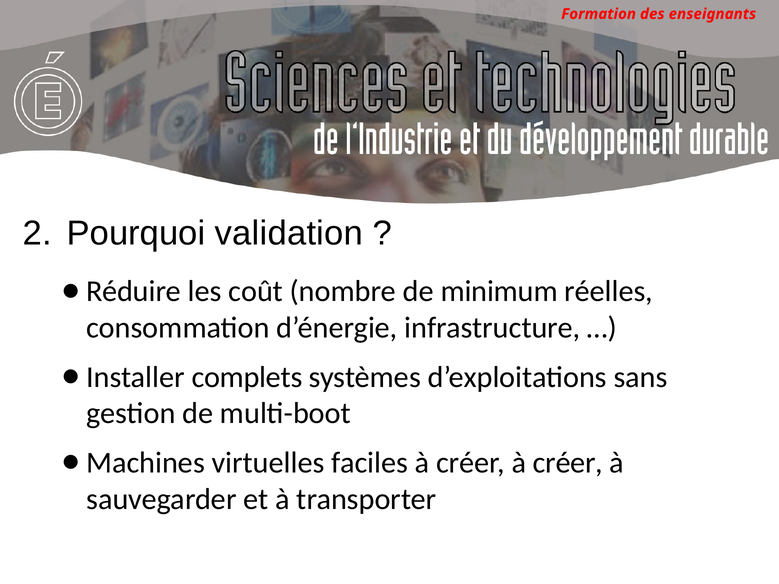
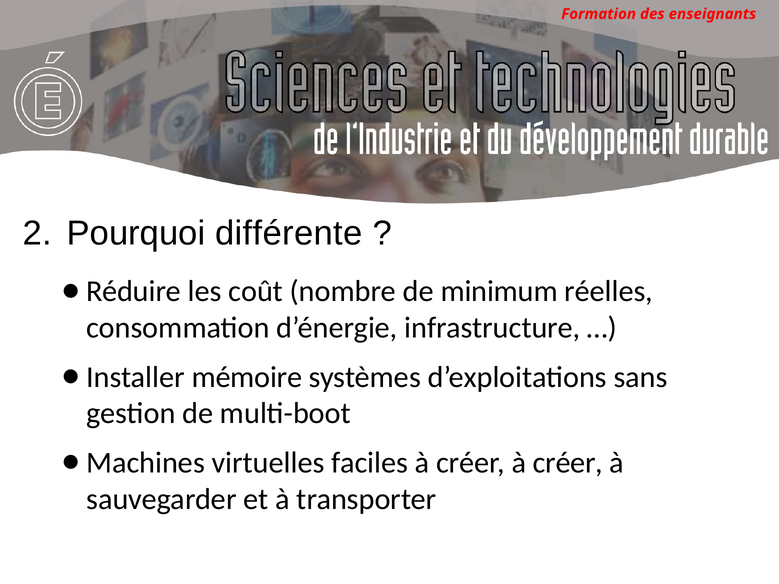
validation: validation -> différente
complets: complets -> mémoire
